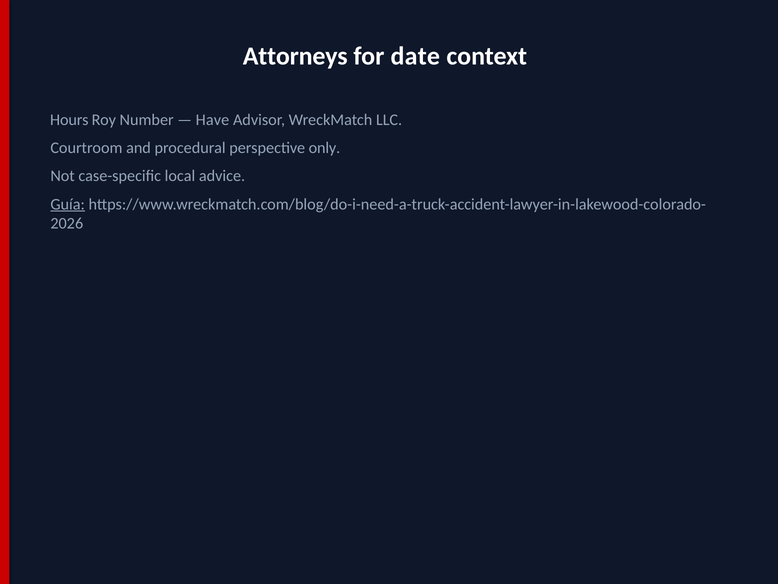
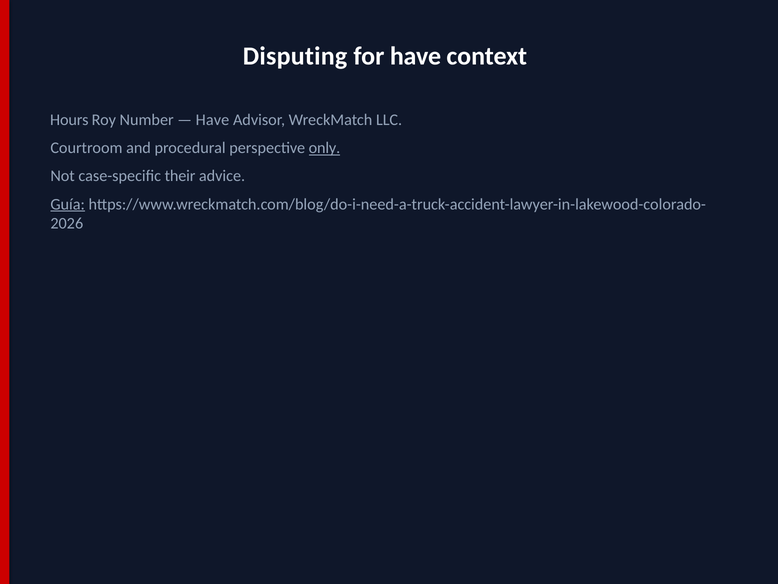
Attorneys: Attorneys -> Disputing
for date: date -> have
only underline: none -> present
local: local -> their
